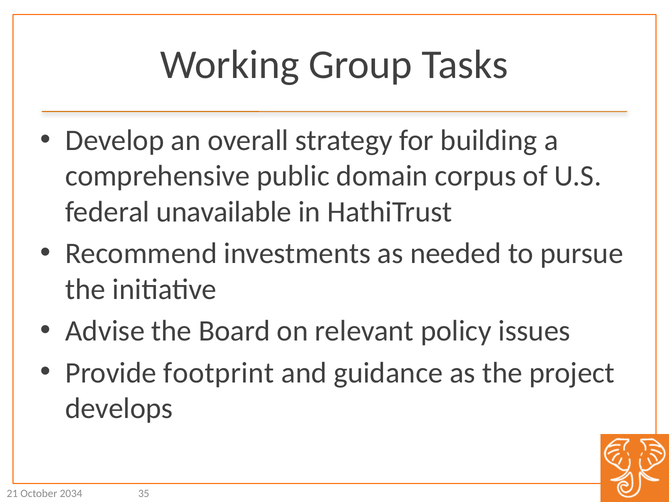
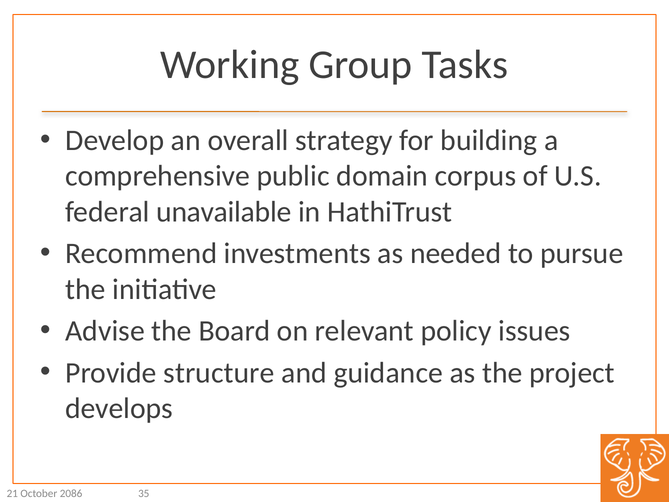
footprint: footprint -> structure
2034: 2034 -> 2086
